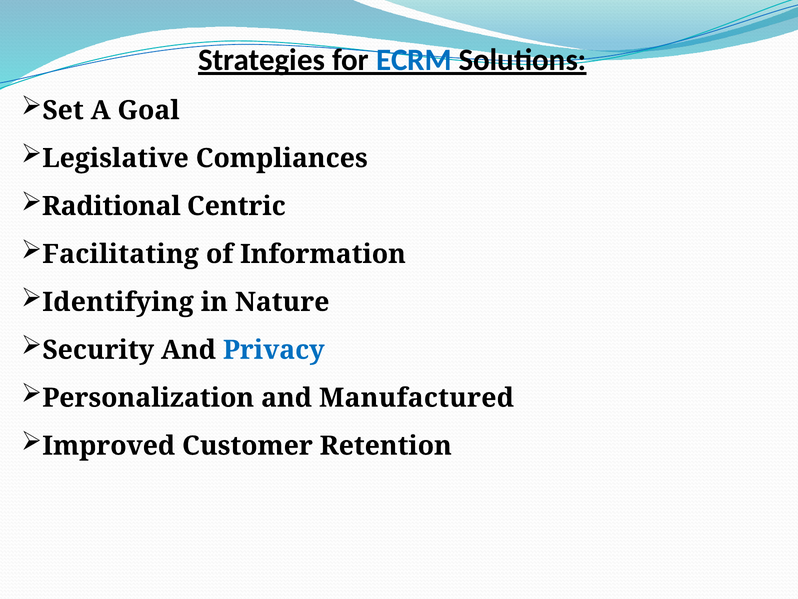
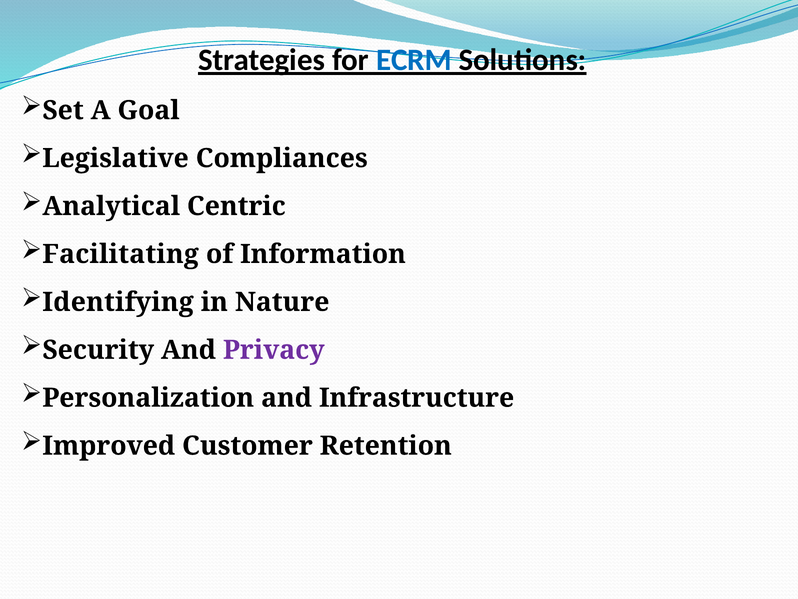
Raditional: Raditional -> Analytical
Privacy colour: blue -> purple
Manufactured: Manufactured -> Infrastructure
